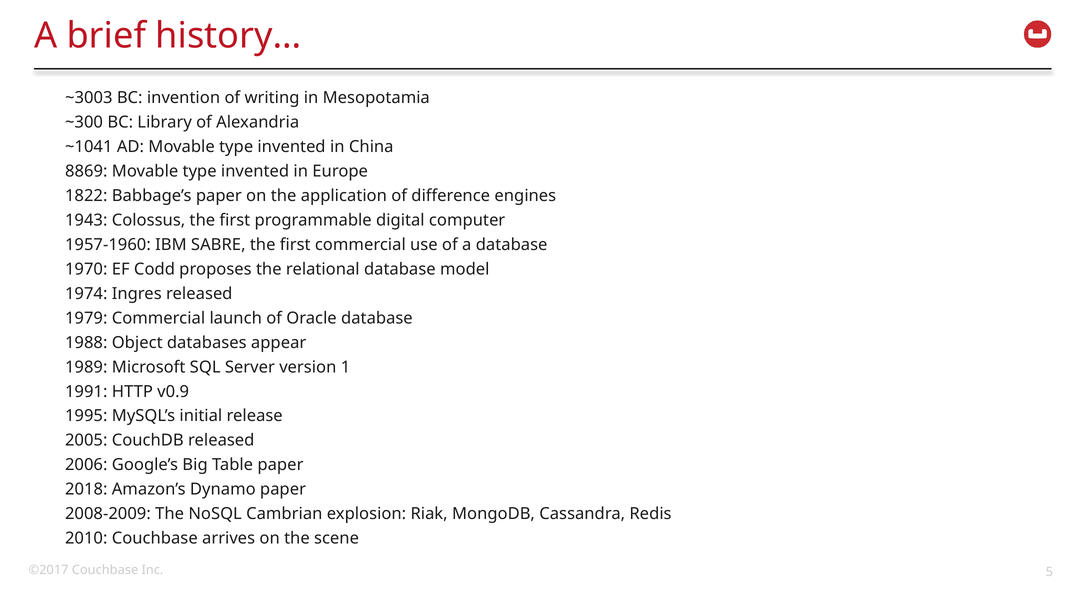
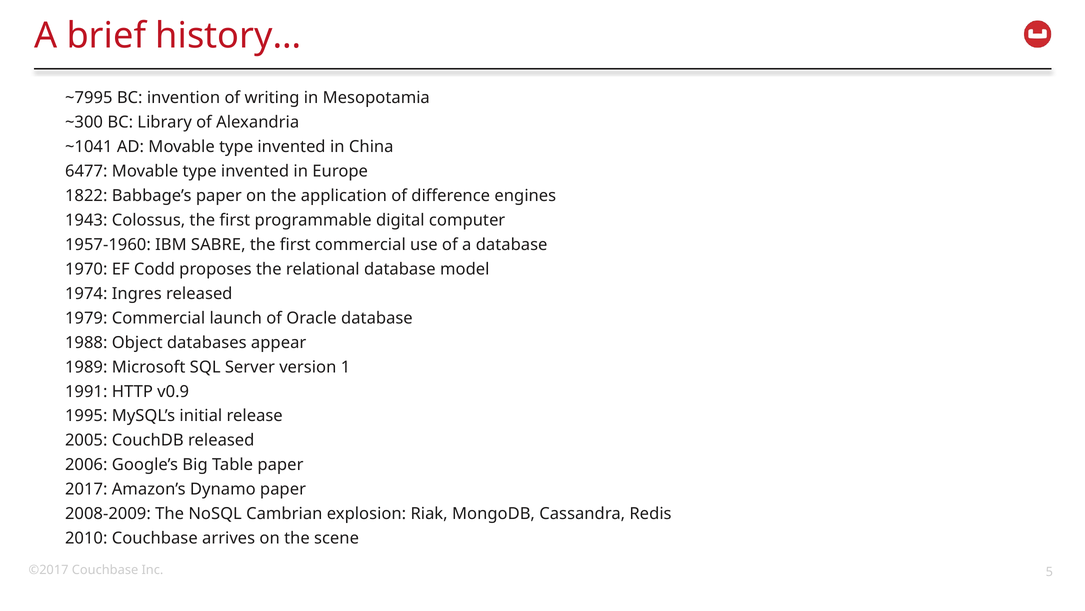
~3003: ~3003 -> ~7995
8869: 8869 -> 6477
2018: 2018 -> 2017
